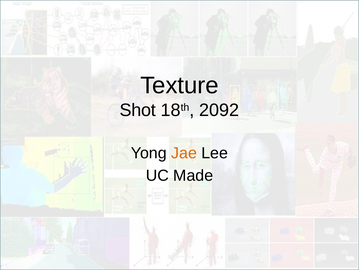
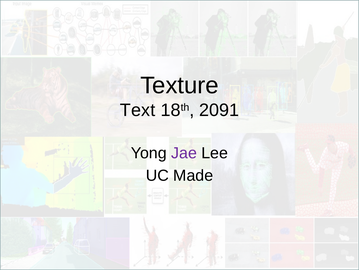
Shot: Shot -> Text
2092: 2092 -> 2091
Jae colour: orange -> purple
